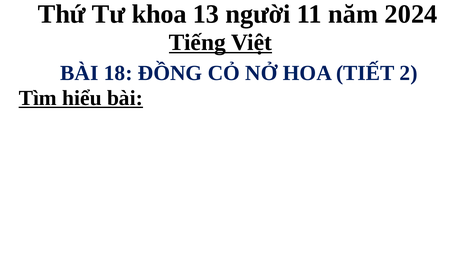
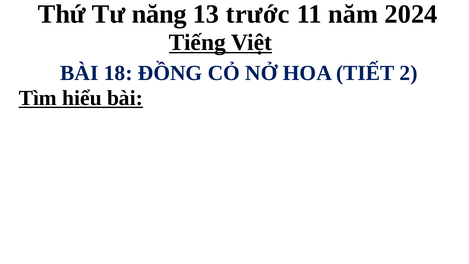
khoa: khoa -> năng
người: người -> trước
